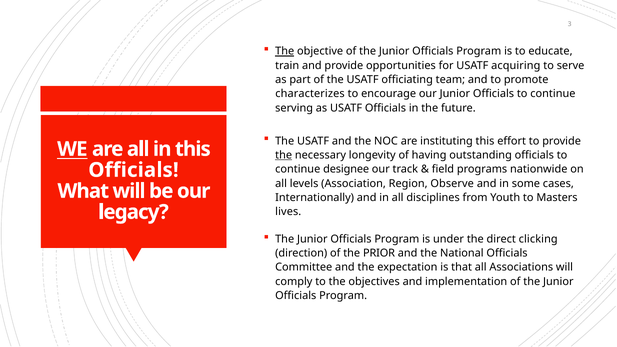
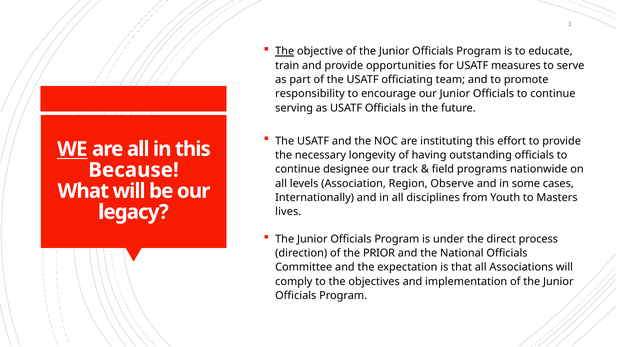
acquiring: acquiring -> measures
characterizes: characterizes -> responsibility
the at (284, 155) underline: present -> none
Officials at (133, 170): Officials -> Because
clicking: clicking -> process
